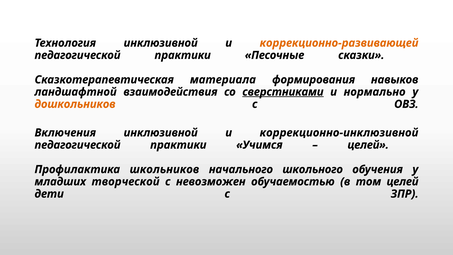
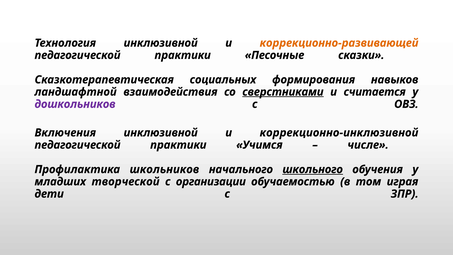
материала: материала -> социальных
нормально: нормально -> считается
дошкольников colour: orange -> purple
целей at (368, 145): целей -> числе
школьного underline: none -> present
невозможен: невозможен -> организации
том целей: целей -> играя
